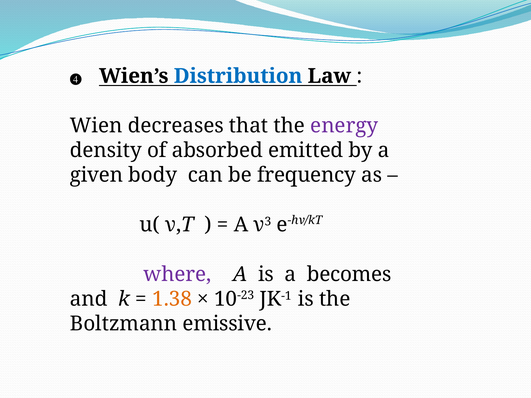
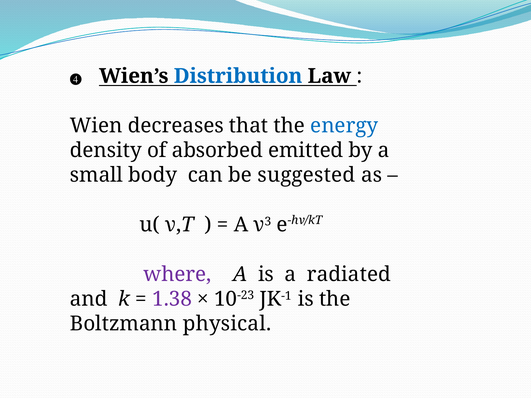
energy colour: purple -> blue
given: given -> small
frequency: frequency -> suggested
becomes: becomes -> radiated
1.38 colour: orange -> purple
emissive: emissive -> physical
